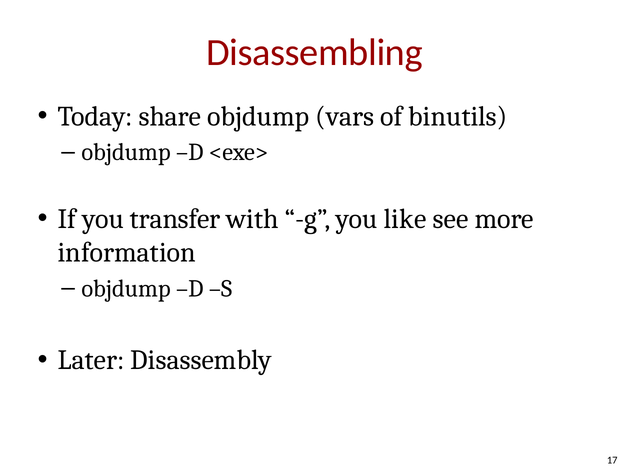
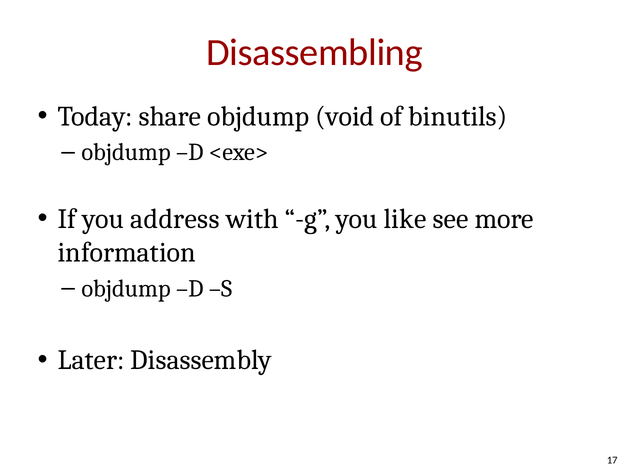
vars: vars -> void
transfer: transfer -> address
